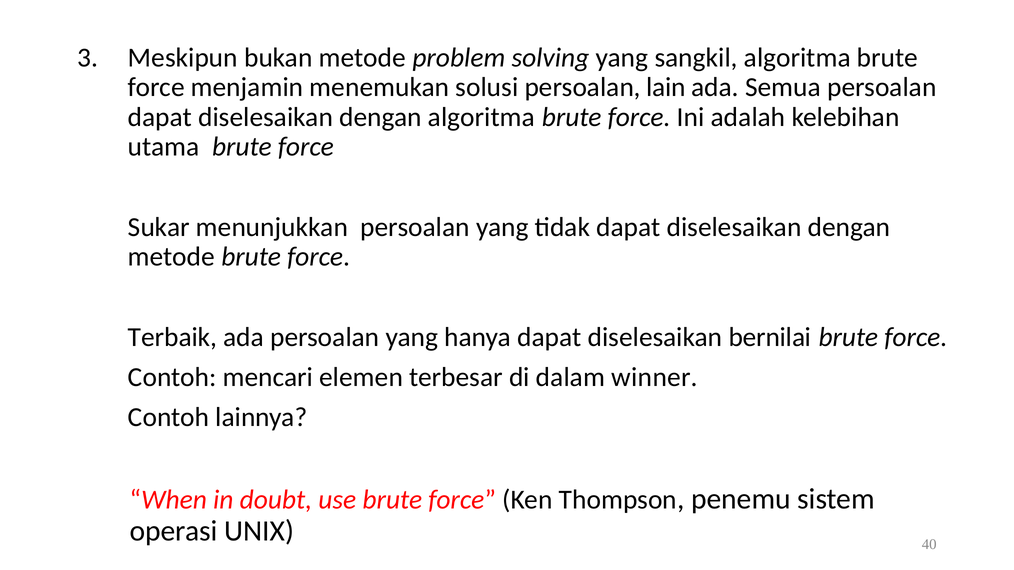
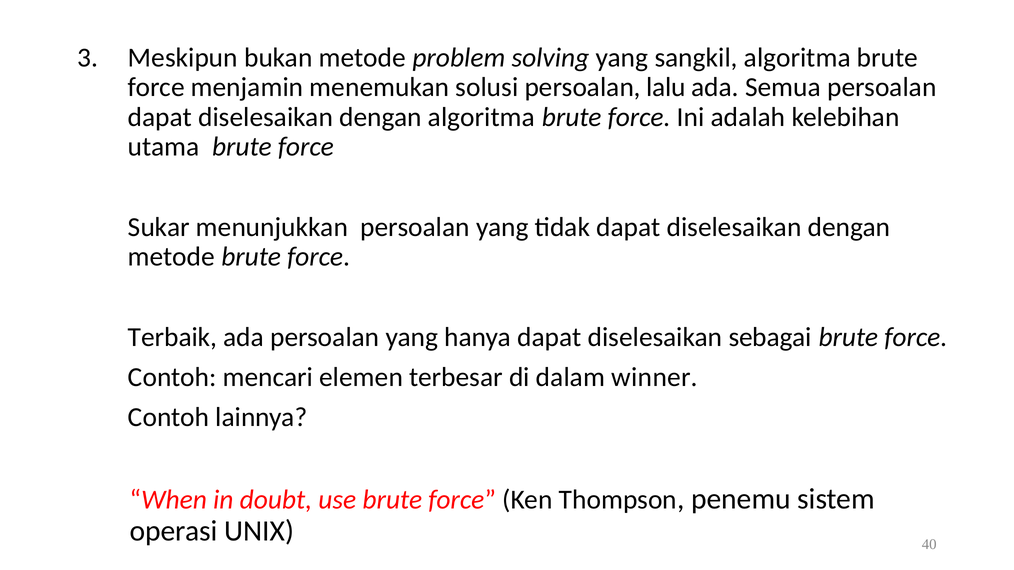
lain: lain -> lalu
bernilai: bernilai -> sebagai
